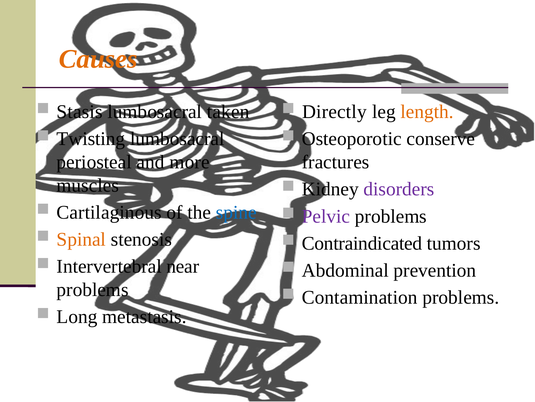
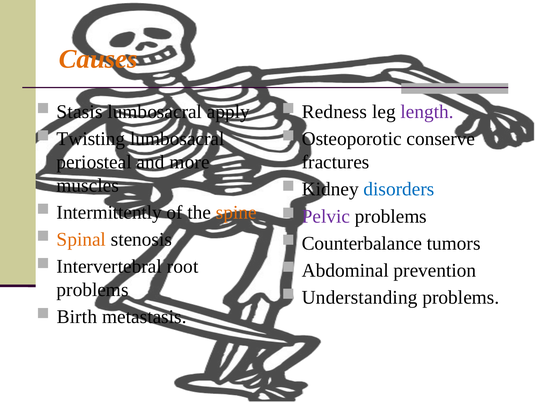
taken: taken -> apply
Directly: Directly -> Redness
length colour: orange -> purple
disorders colour: purple -> blue
Cartilaginous: Cartilaginous -> Intermittently
spine colour: blue -> orange
Contraindicated: Contraindicated -> Counterbalance
near: near -> root
Contamination: Contamination -> Understanding
Long: Long -> Birth
